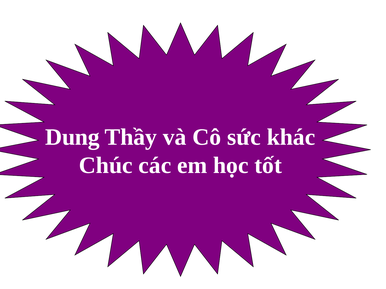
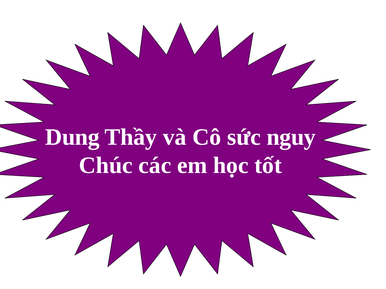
khác: khác -> nguy
